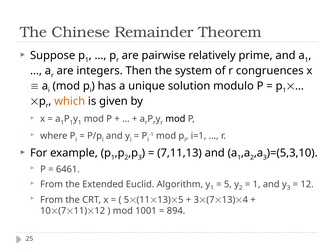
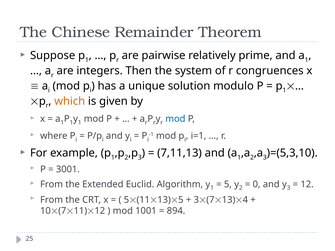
mod at (175, 119) colour: black -> blue
6461: 6461 -> 3001
1 at (257, 184): 1 -> 0
